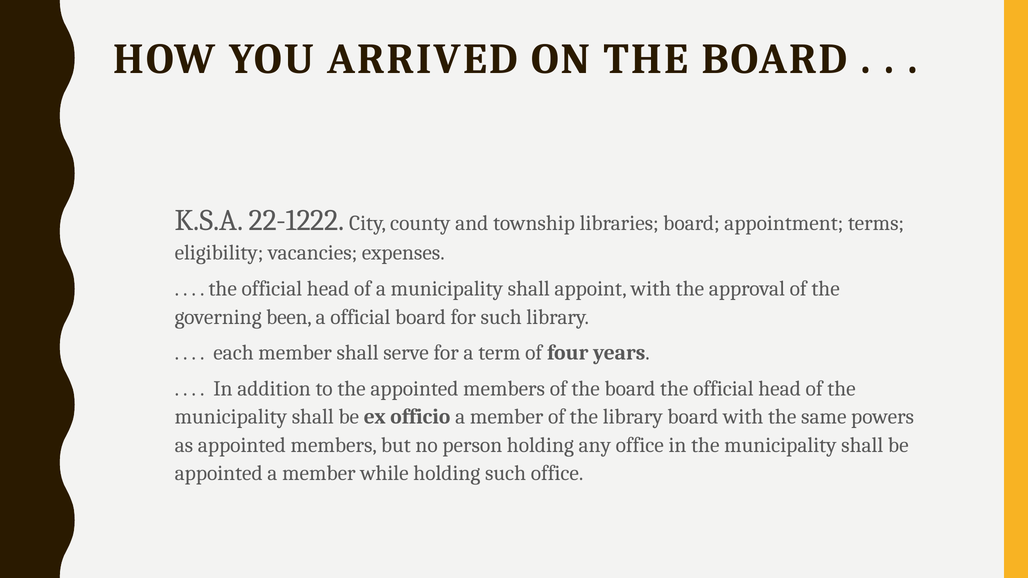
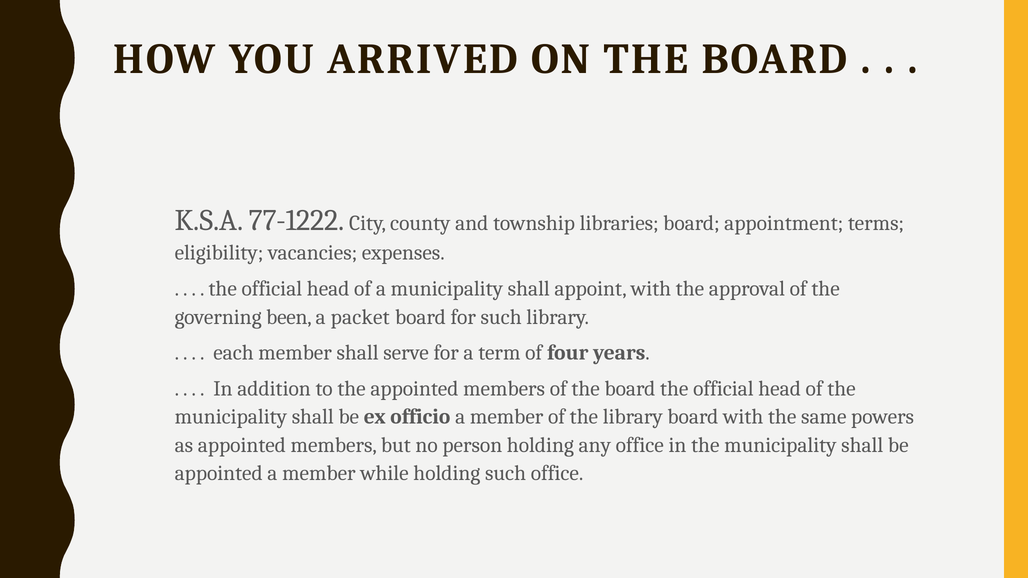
22-1222: 22-1222 -> 77-1222
a official: official -> packet
